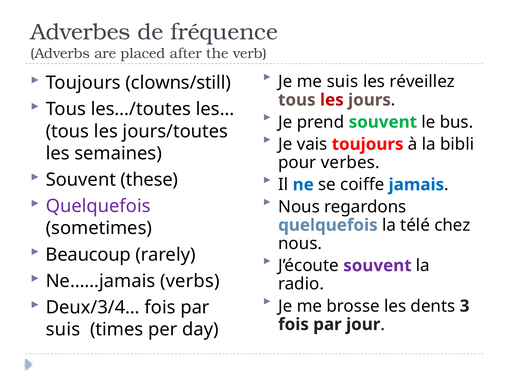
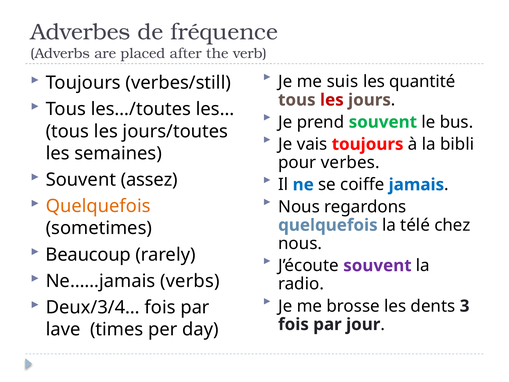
réveillez: réveillez -> quantité
clowns/still: clowns/still -> verbes/still
these: these -> assez
Quelquefois at (98, 206) colour: purple -> orange
suis at (63, 329): suis -> lave
